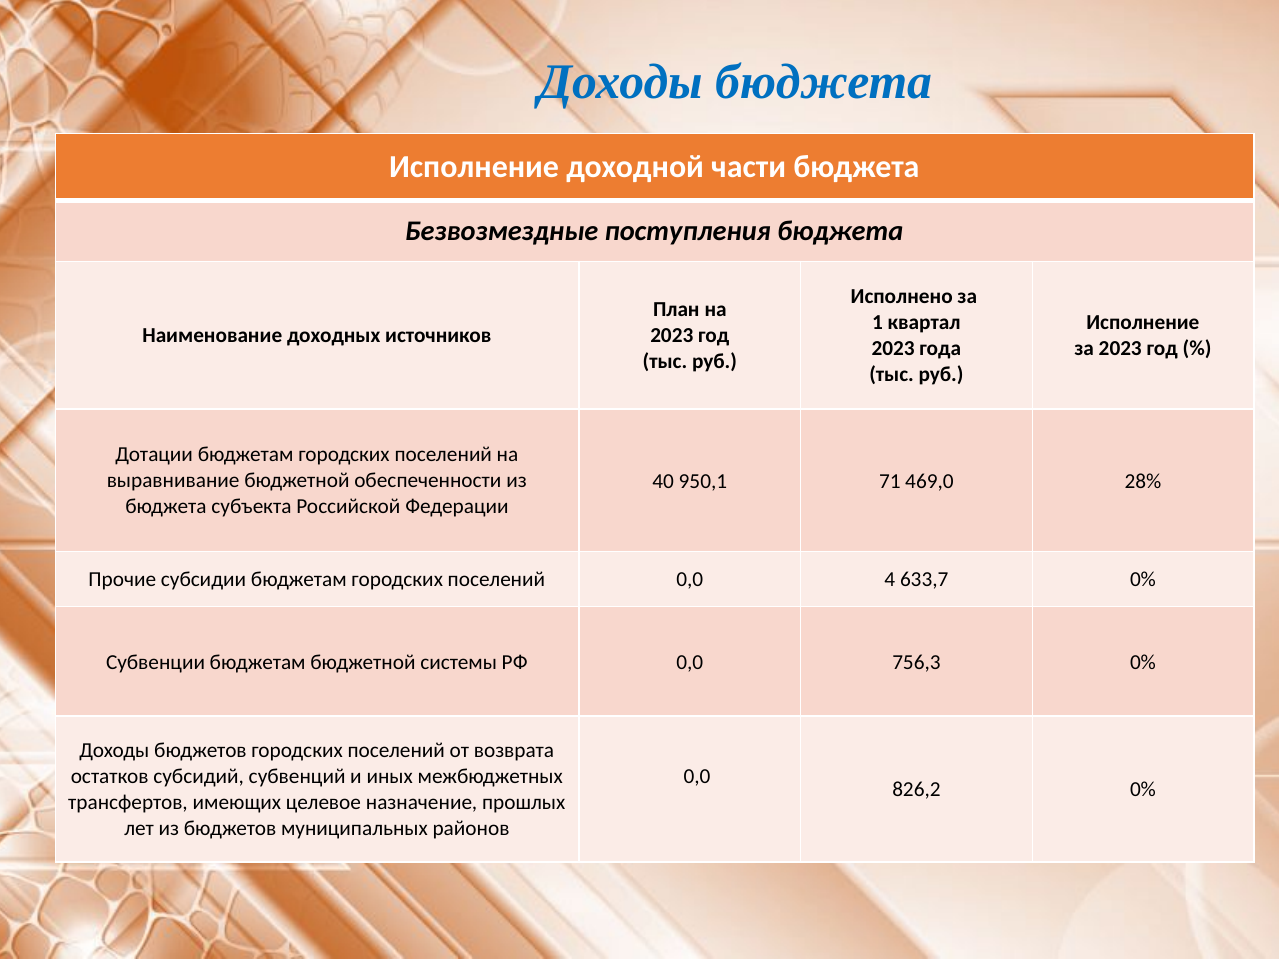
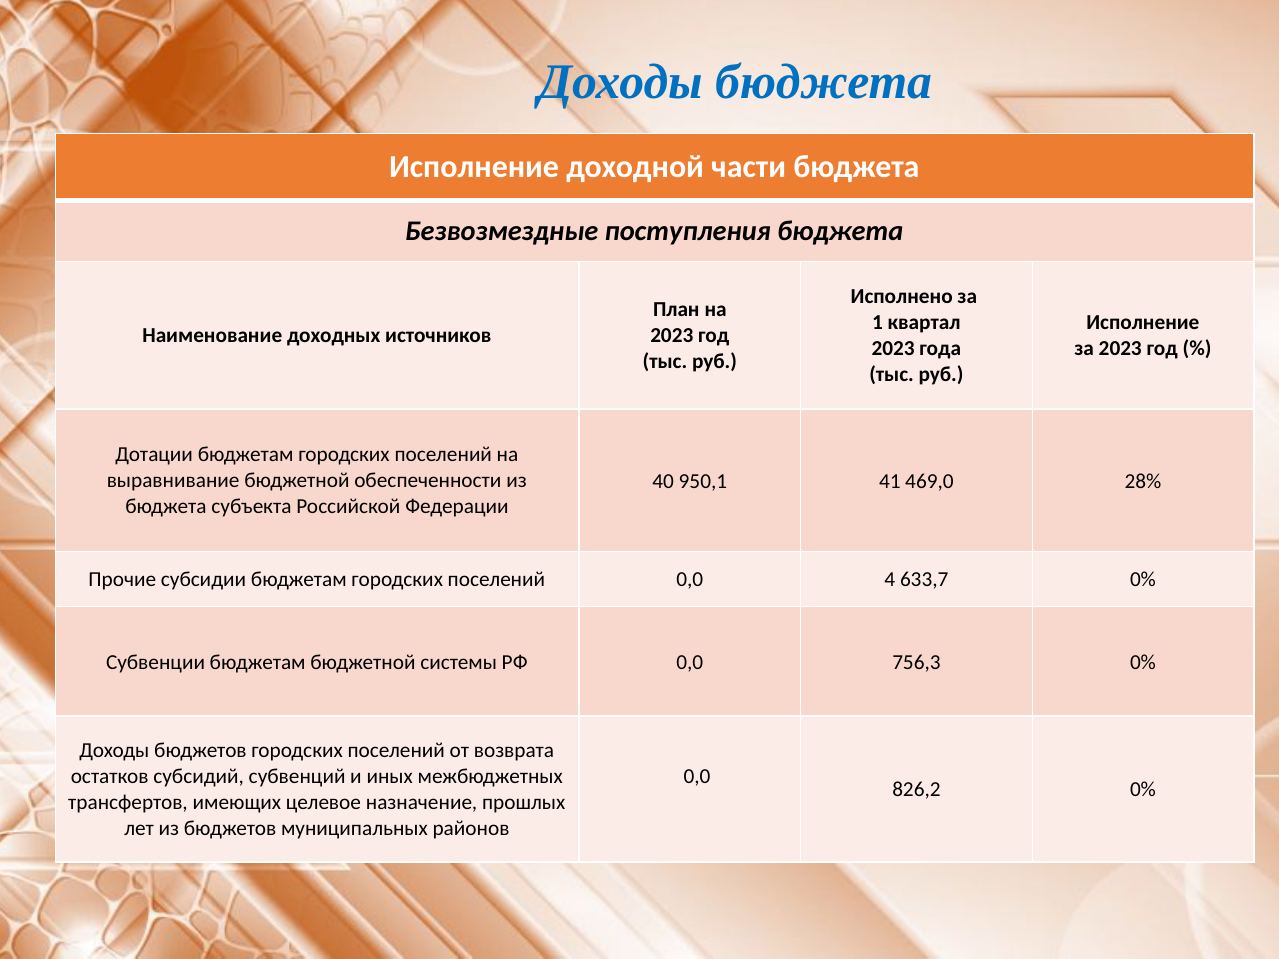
71: 71 -> 41
